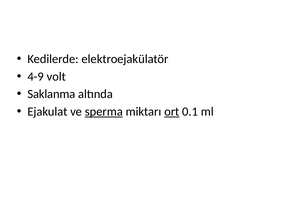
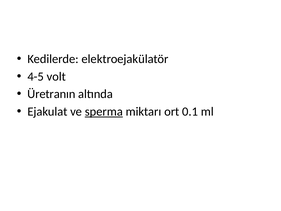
4-9: 4-9 -> 4-5
Saklanma: Saklanma -> Üretranın
ort underline: present -> none
